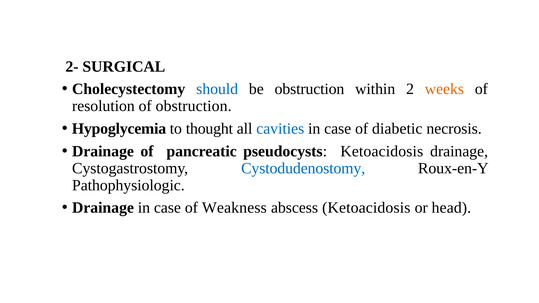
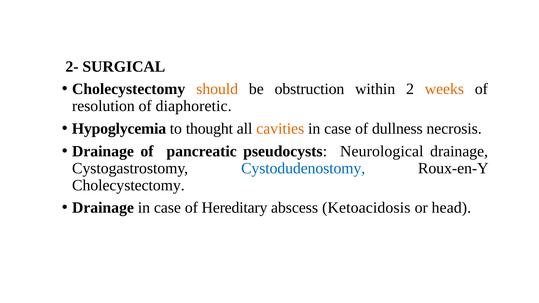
should colour: blue -> orange
of obstruction: obstruction -> diaphoretic
cavities colour: blue -> orange
diabetic: diabetic -> dullness
pseudocysts Ketoacidosis: Ketoacidosis -> Neurological
Pathophysiologic at (128, 185): Pathophysiologic -> Cholecystectomy
Weakness: Weakness -> Hereditary
